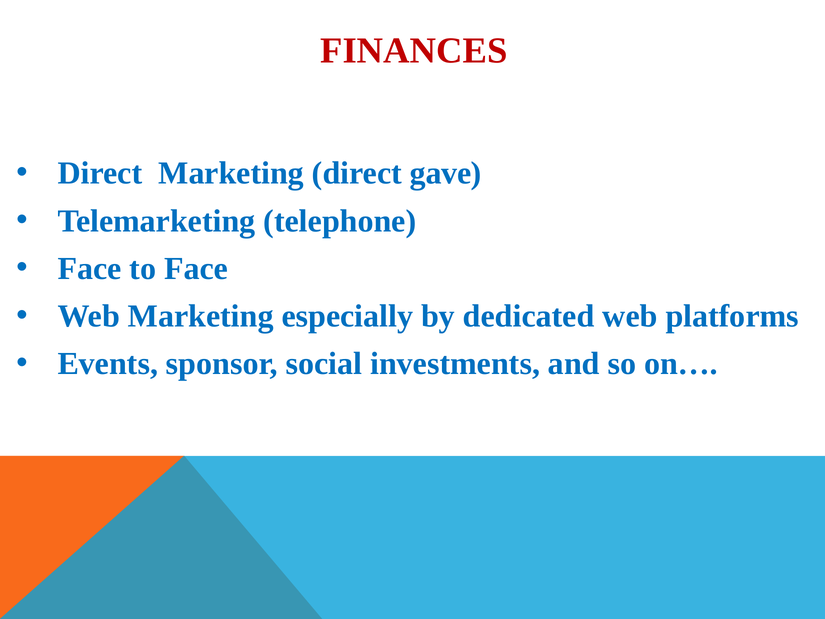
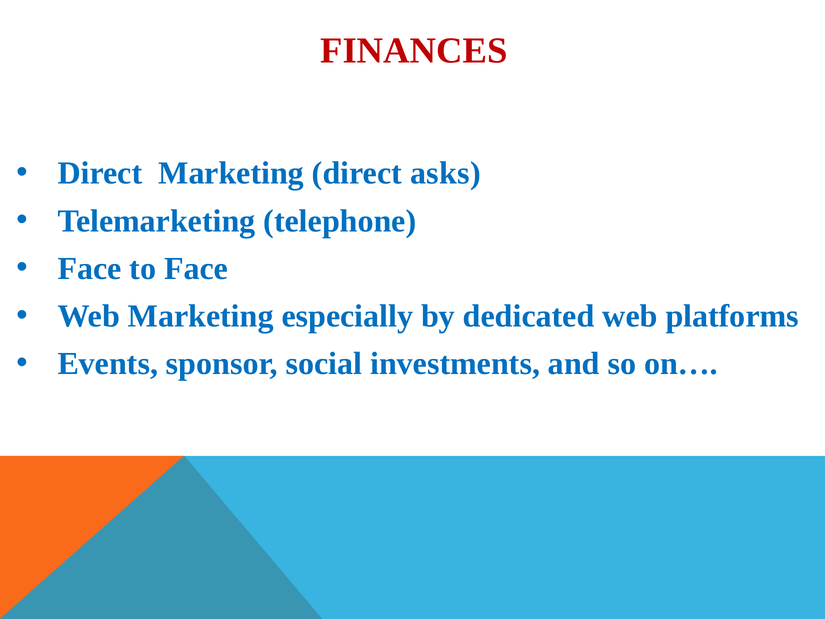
gave: gave -> asks
